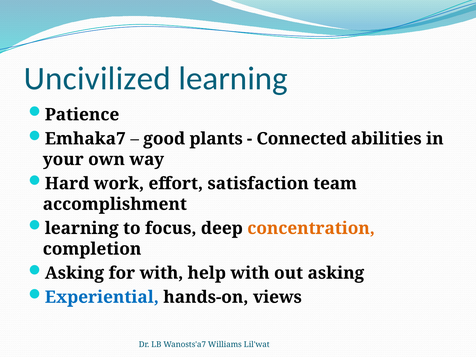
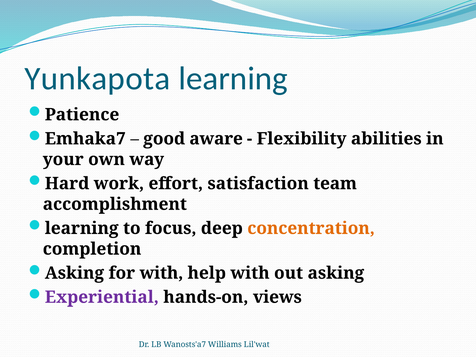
Uncivilized: Uncivilized -> Yunkapota
plants: plants -> aware
Connected: Connected -> Flexibility
Experiential colour: blue -> purple
